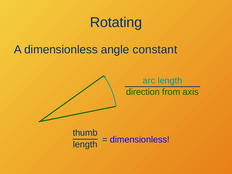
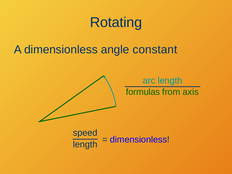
direction: direction -> formulas
thumb: thumb -> speed
